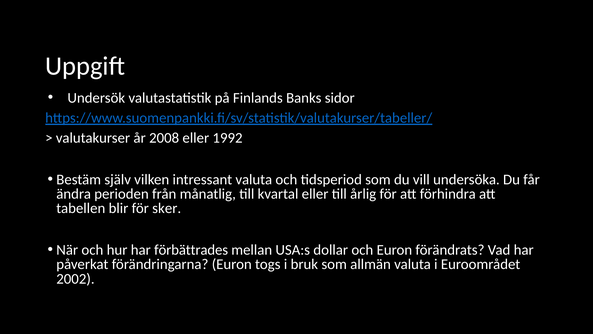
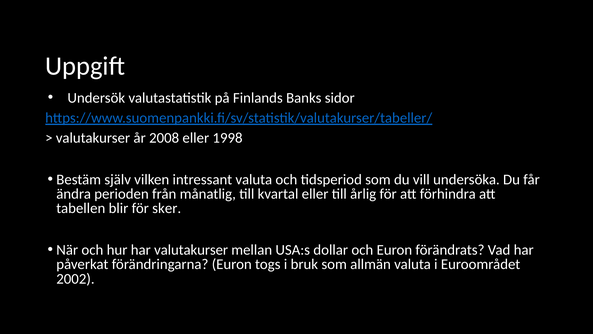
1992: 1992 -> 1998
har förbättrades: förbättrades -> valutakurser
